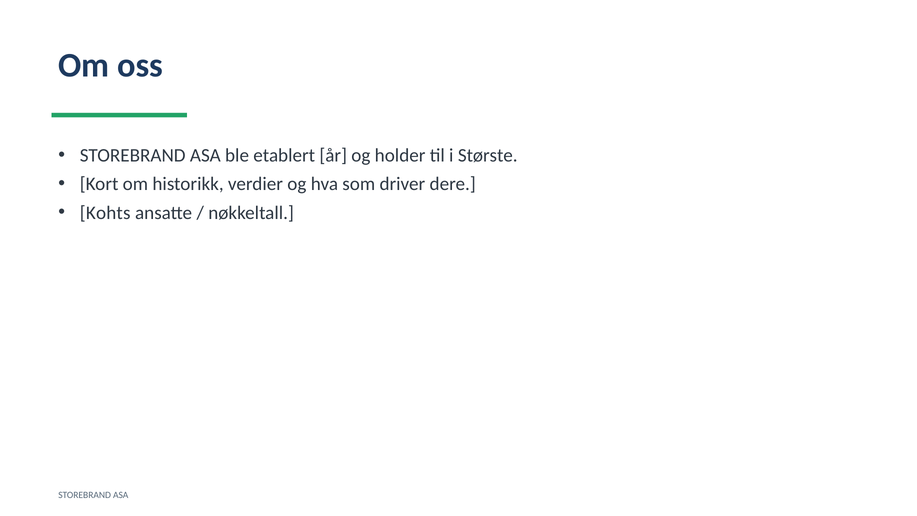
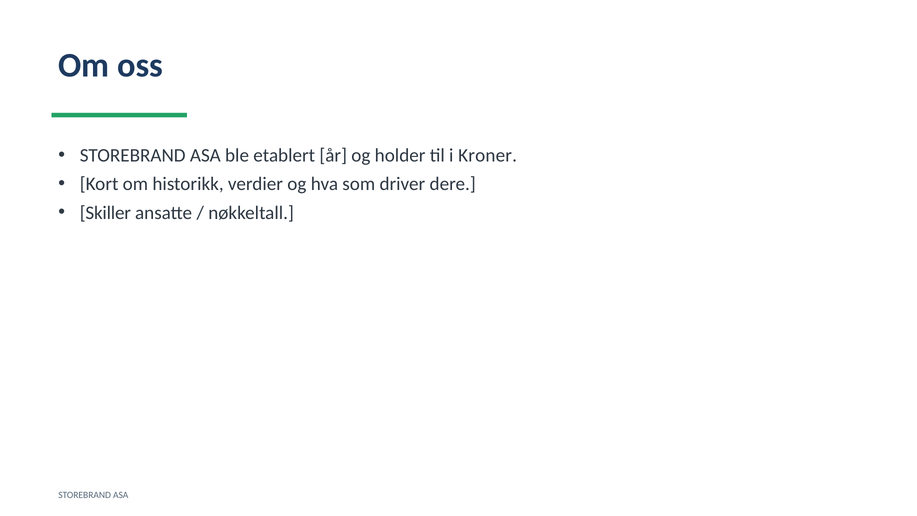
Største: Største -> Kroner
Kohts: Kohts -> Skiller
